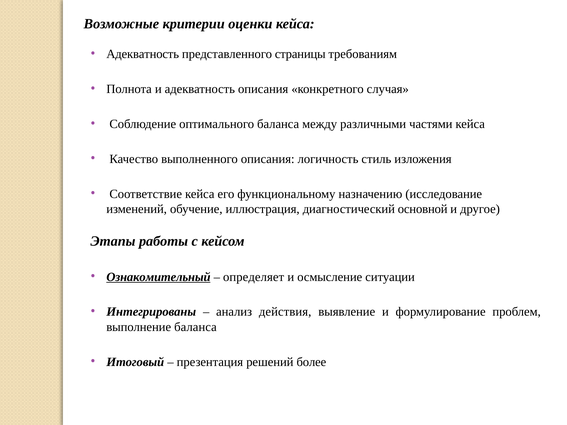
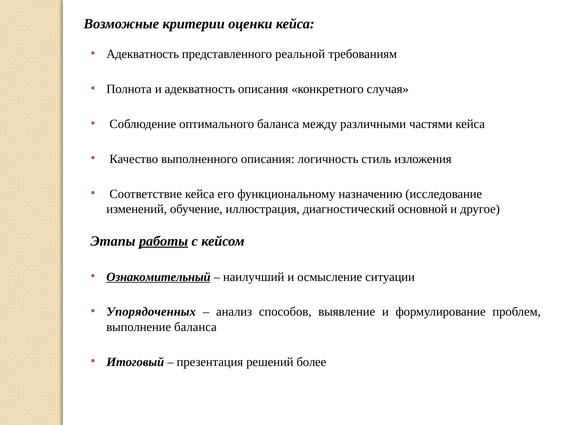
страницы: страницы -> реальной
работы underline: none -> present
определяет: определяет -> наилучший
Интегрированы: Интегрированы -> Упорядоченных
действия: действия -> способов
